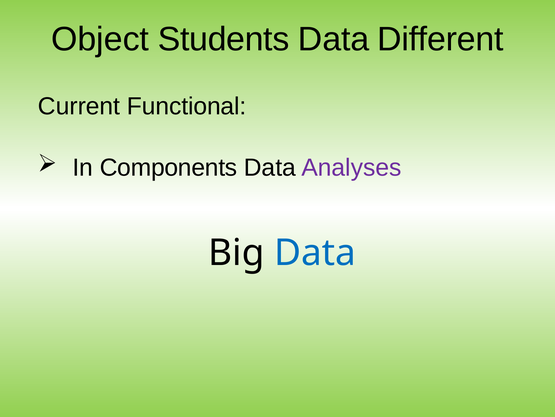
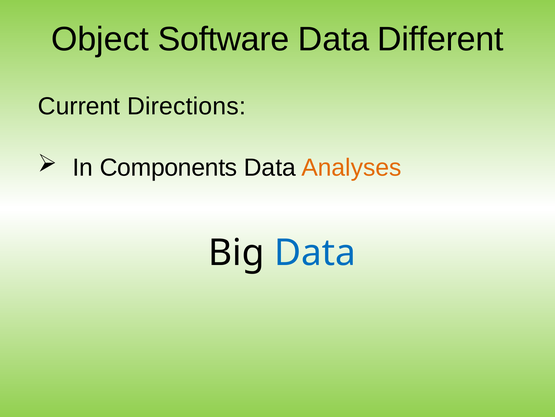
Students: Students -> Software
Functional: Functional -> Directions
Analyses colour: purple -> orange
